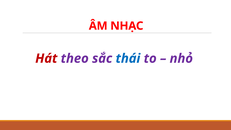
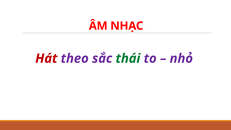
thái colour: blue -> green
